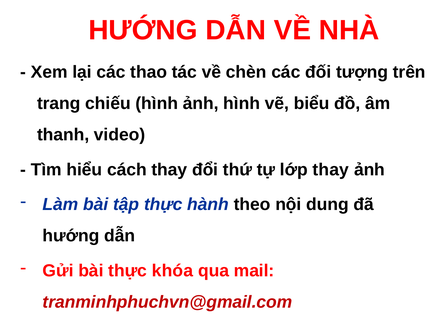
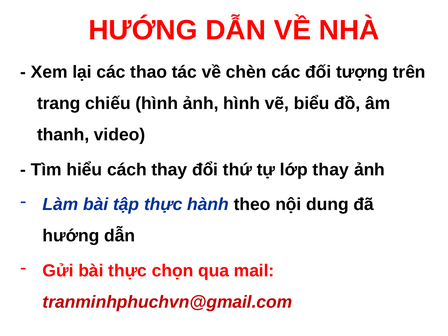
khóa: khóa -> chọn
